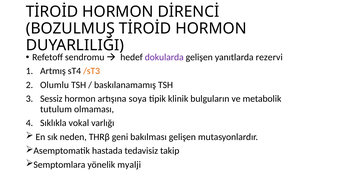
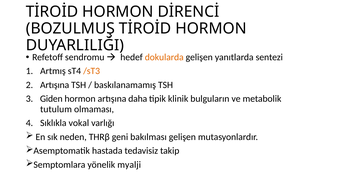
dokularda colour: purple -> orange
rezervi: rezervi -> sentezi
Olumlu at (55, 85): Olumlu -> Artışına
Sessiz: Sessiz -> Giden
soya: soya -> daha
